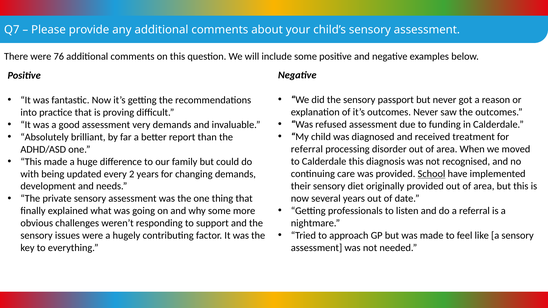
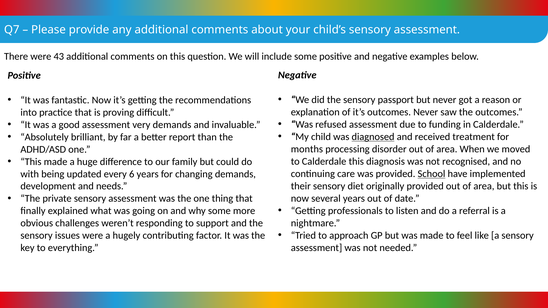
76: 76 -> 43
diagnosed underline: none -> present
referral at (307, 149): referral -> months
2: 2 -> 6
